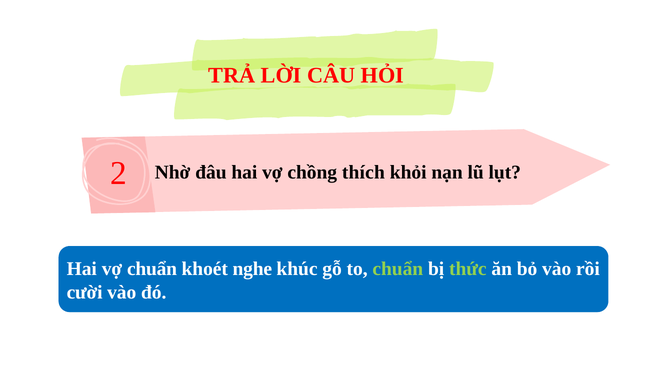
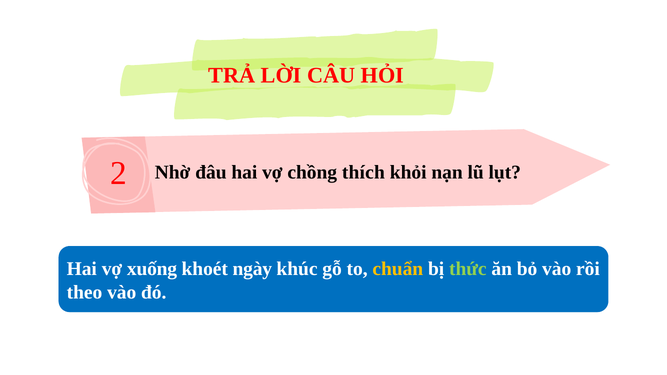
vợ chuẩn: chuẩn -> xuống
nghe: nghe -> ngày
chuẩn at (398, 269) colour: light green -> yellow
cười: cười -> theo
